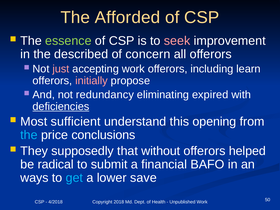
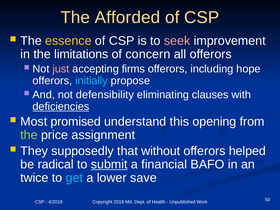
essence colour: light green -> yellow
described: described -> limitations
accepting work: work -> firms
learn: learn -> hope
initially colour: pink -> light blue
redundancy: redundancy -> defensibility
expired: expired -> clauses
sufficient: sufficient -> promised
the at (29, 135) colour: light blue -> light green
conclusions: conclusions -> assignment
submit underline: none -> present
ways: ways -> twice
